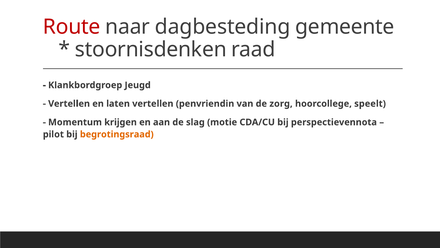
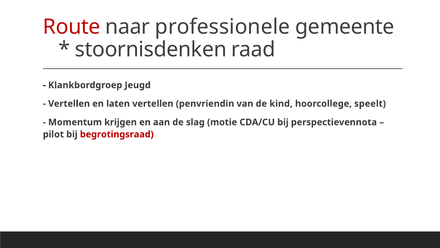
dagbesteding: dagbesteding -> professionele
zorg: zorg -> kind
begrotingsraad colour: orange -> red
